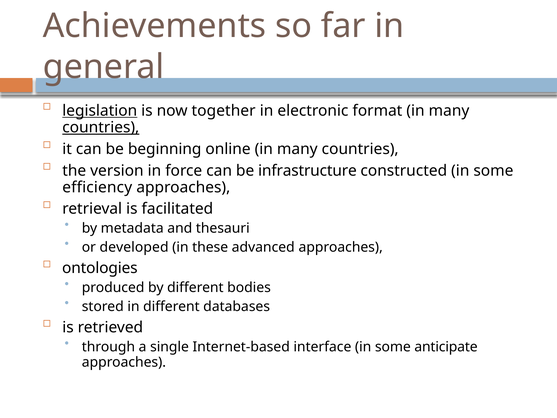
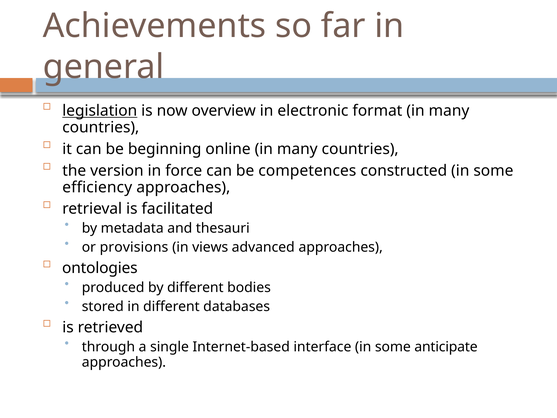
together: together -> overview
countries at (101, 127) underline: present -> none
infrastructure: infrastructure -> competences
developed: developed -> provisions
these: these -> views
